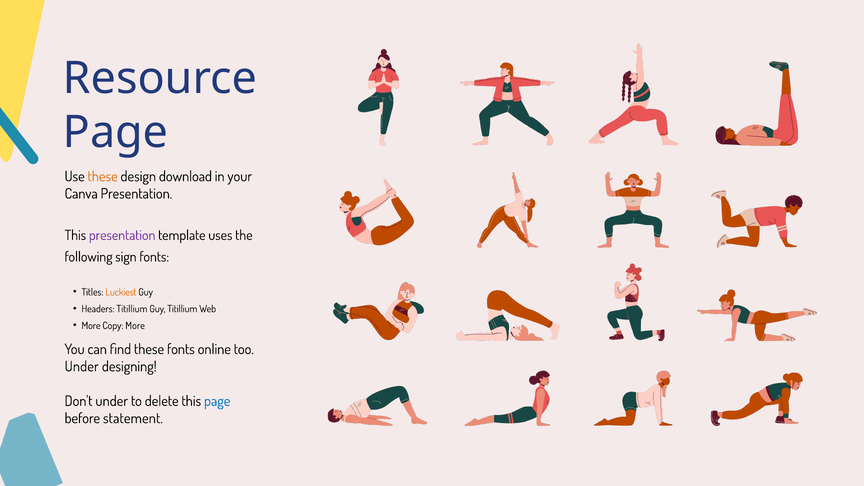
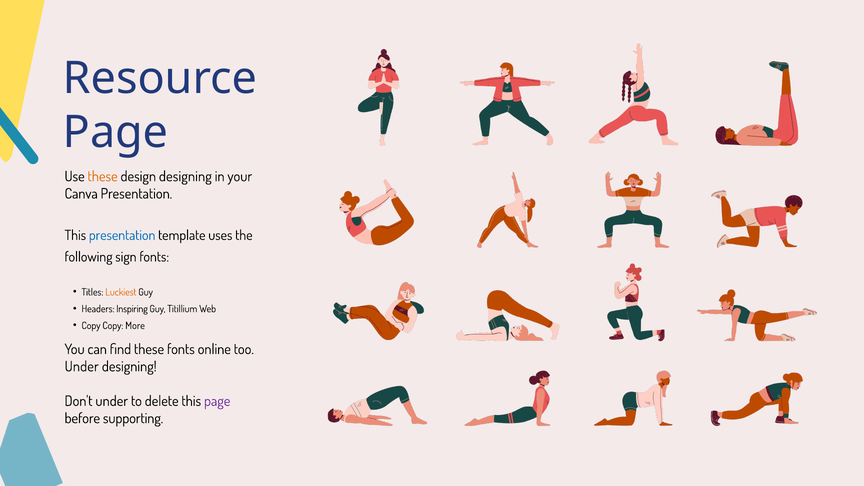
design download: download -> designing
presentation at (122, 235) colour: purple -> blue
Headers Titillium: Titillium -> Inspiring
More at (91, 326): More -> Copy
page at (217, 401) colour: blue -> purple
statement: statement -> supporting
